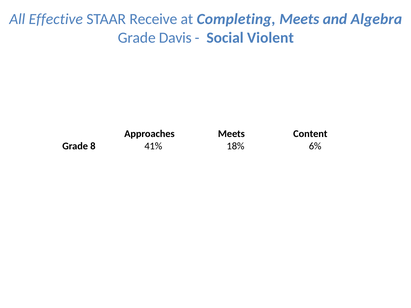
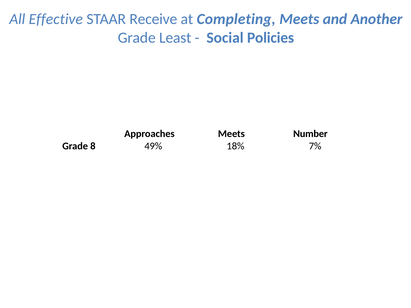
Algebra: Algebra -> Another
Davis: Davis -> Least
Violent: Violent -> Policies
Content: Content -> Number
41%: 41% -> 49%
6%: 6% -> 7%
